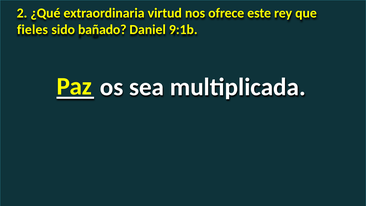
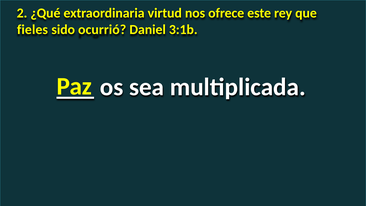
bañado: bañado -> ocurrió
9:1b: 9:1b -> 3:1b
